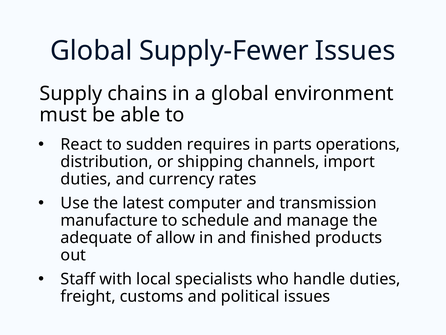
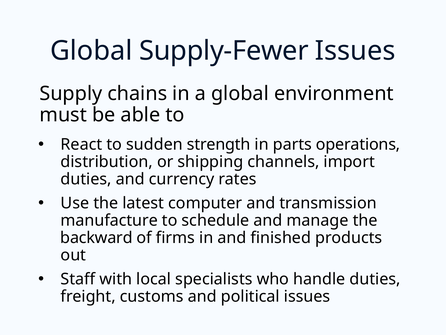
requires: requires -> strength
adequate: adequate -> backward
allow: allow -> firms
